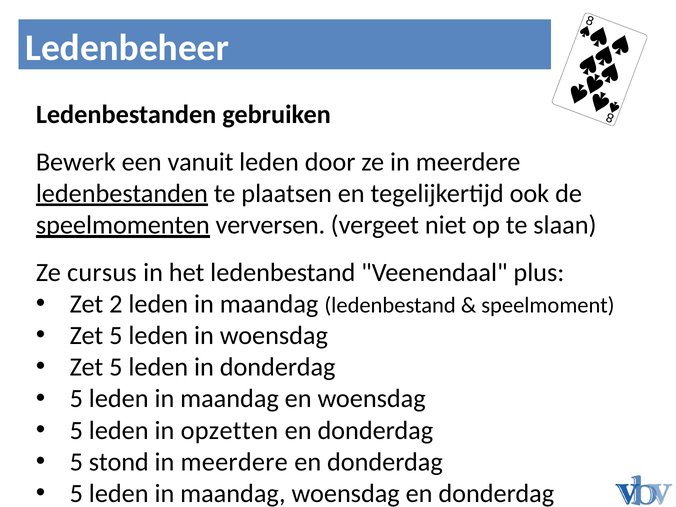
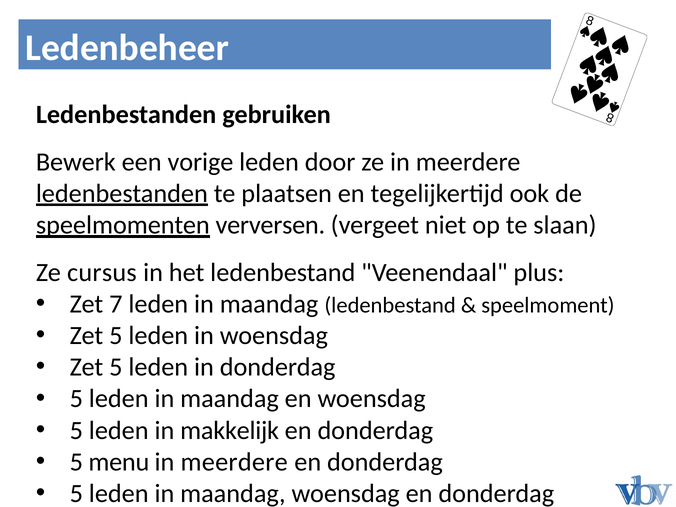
vanuit: vanuit -> vorige
2: 2 -> 7
opzetten: opzetten -> makkelijk
stond: stond -> menu
